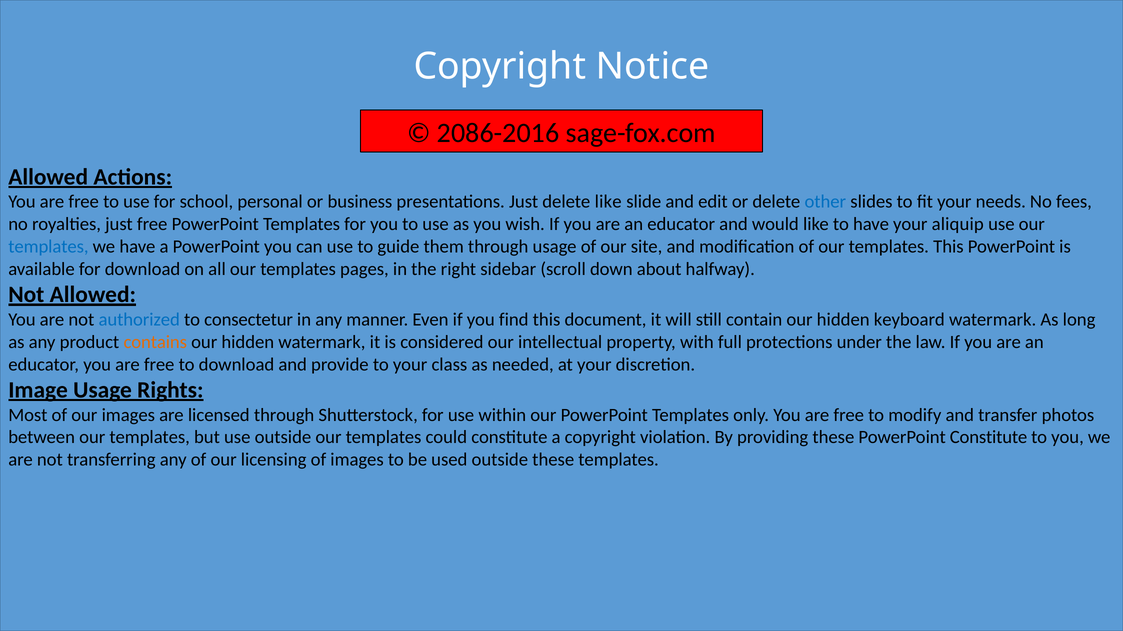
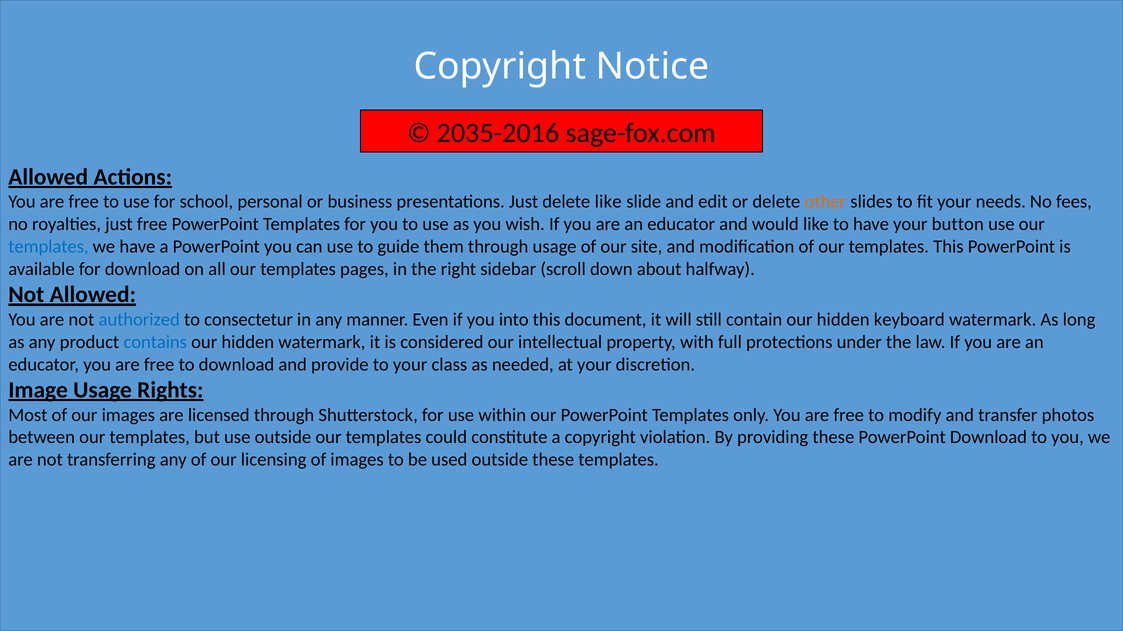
2086-2016: 2086-2016 -> 2035-2016
other colour: blue -> orange
aliquip: aliquip -> button
find: find -> into
contains colour: orange -> blue
PowerPoint Constitute: Constitute -> Download
